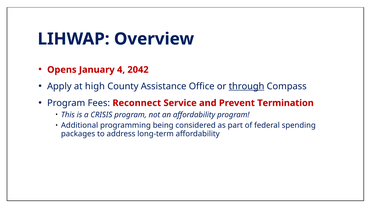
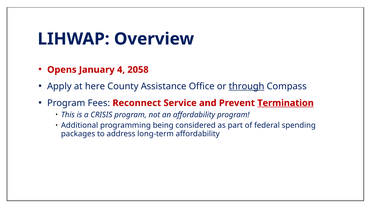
2042: 2042 -> 2058
high: high -> here
Termination underline: none -> present
